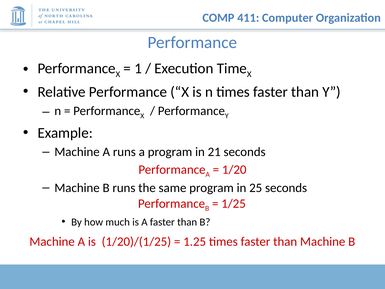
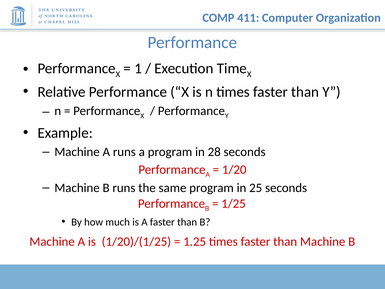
21: 21 -> 28
